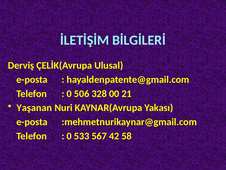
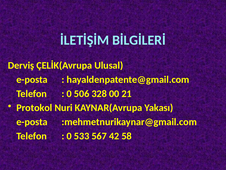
Yaşanan: Yaşanan -> Protokol
